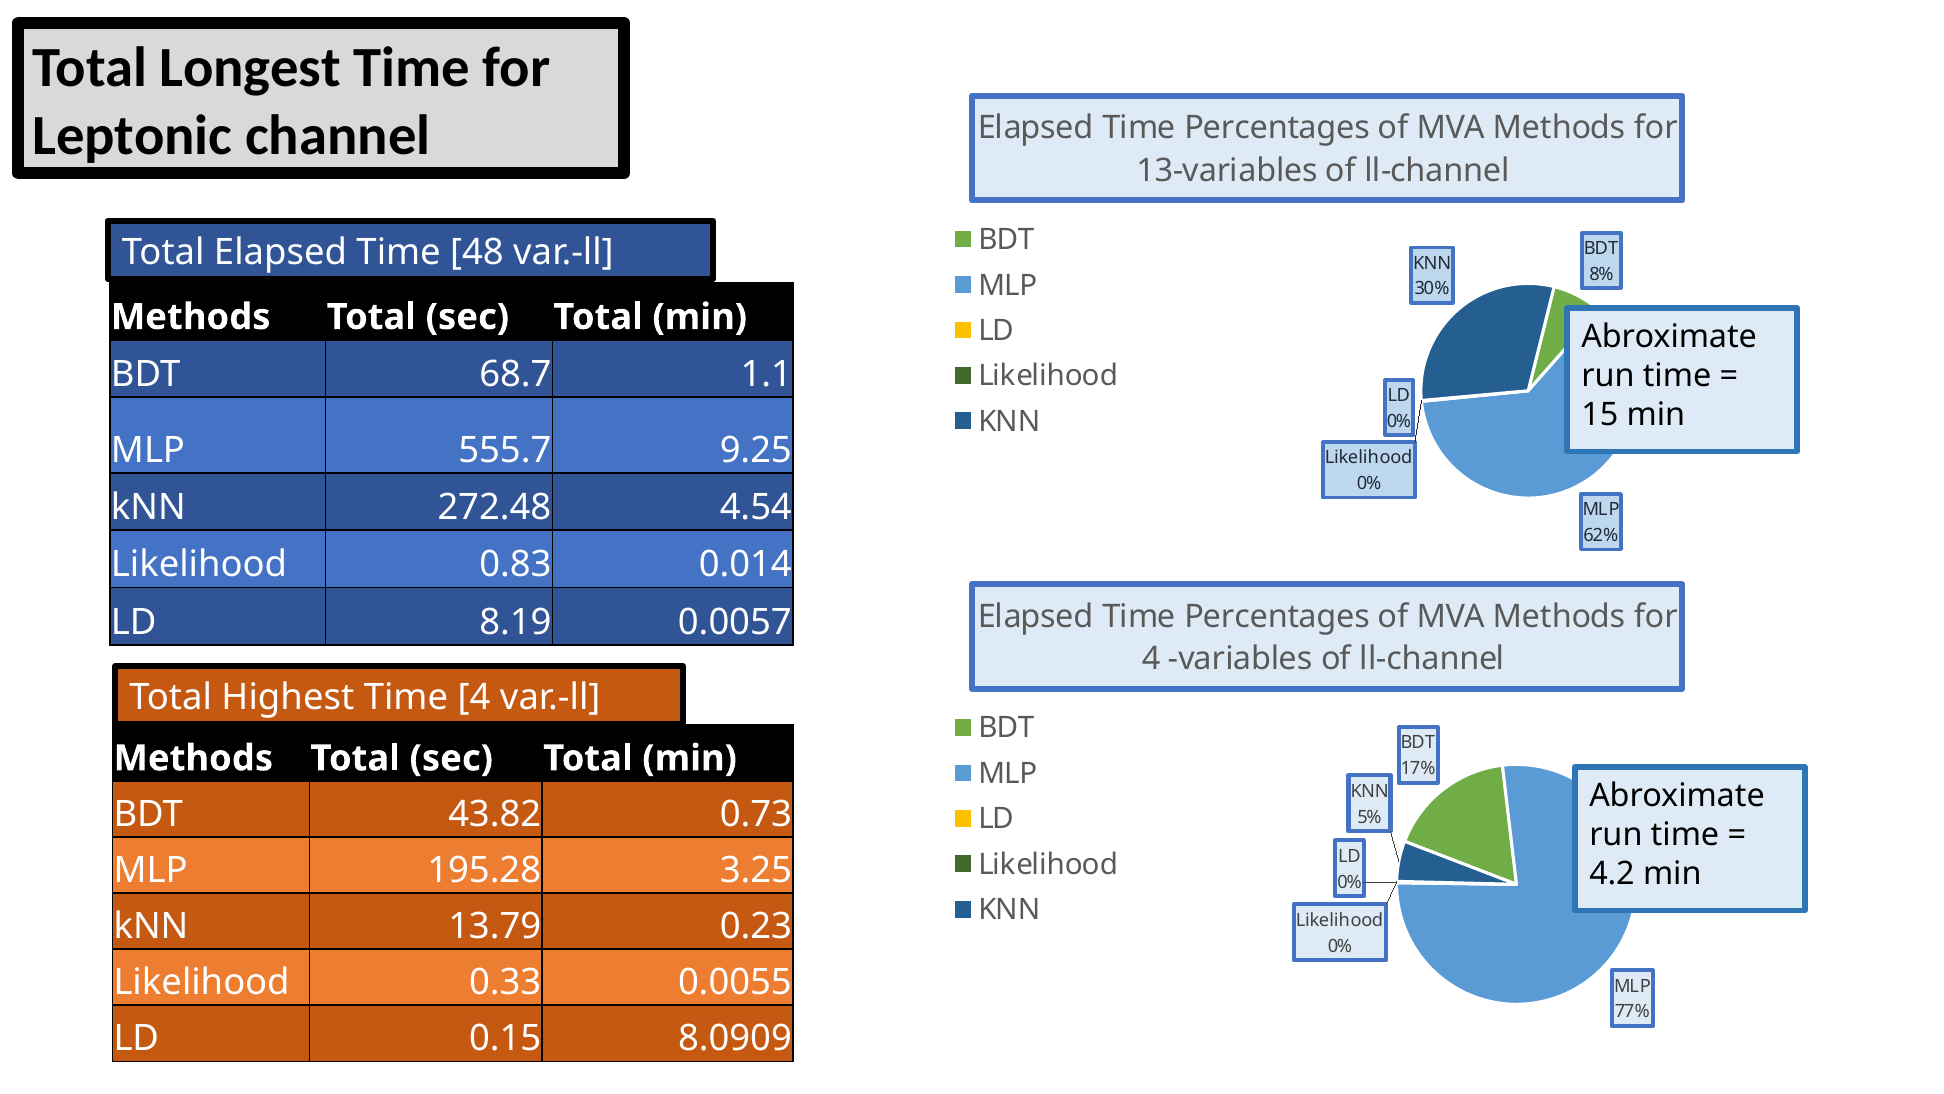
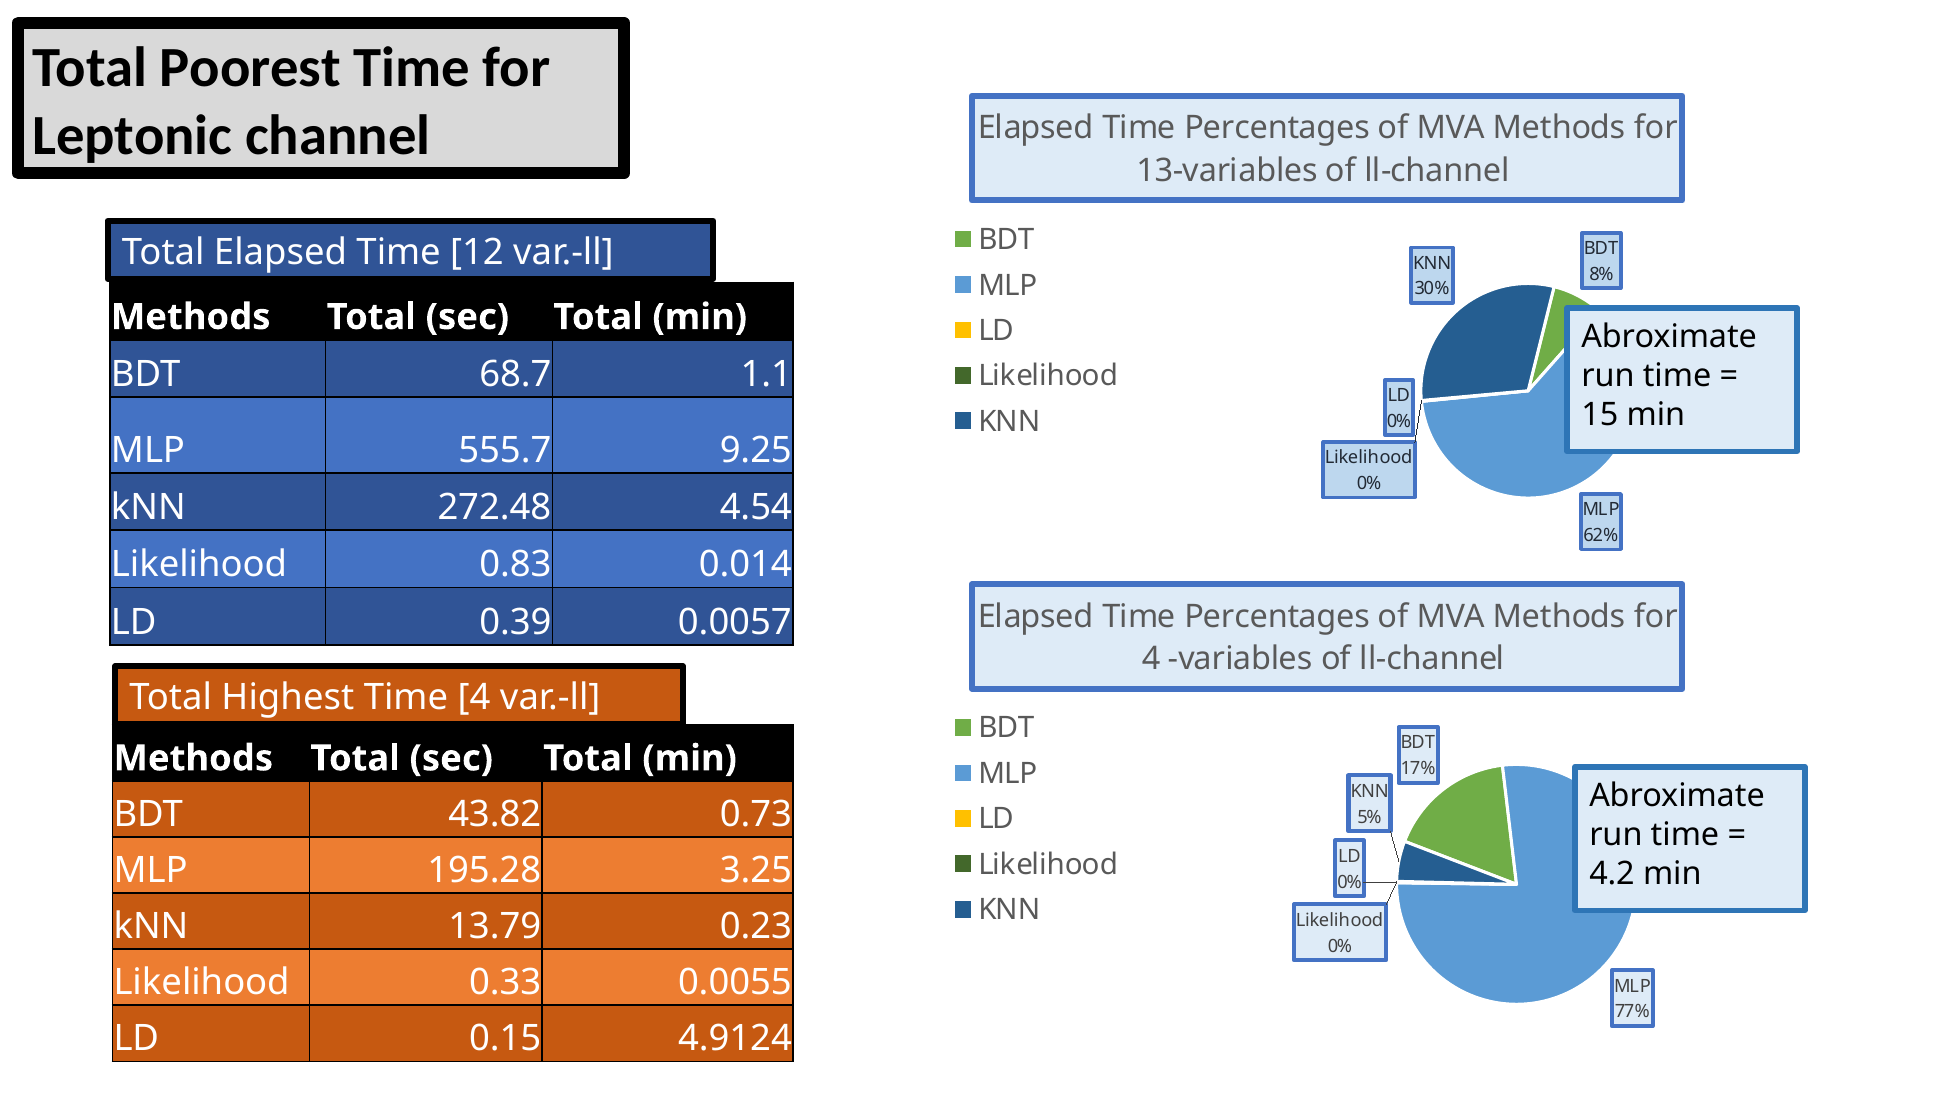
Longest: Longest -> Poorest
48: 48 -> 12
8.19: 8.19 -> 0.39
8.0909: 8.0909 -> 4.9124
